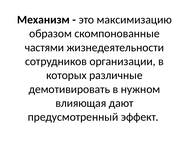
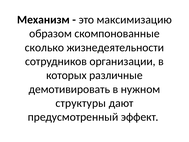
частями: частями -> сколько
влияющая: влияющая -> структуры
